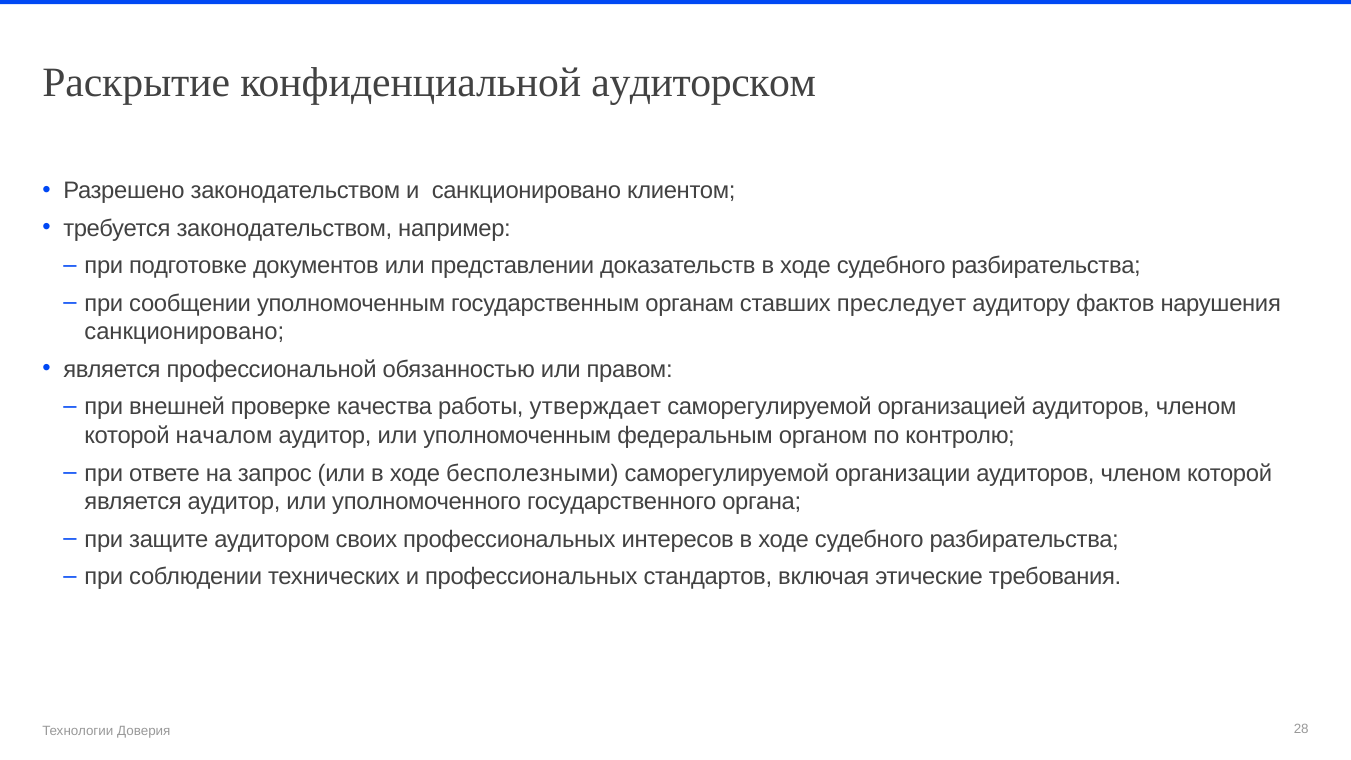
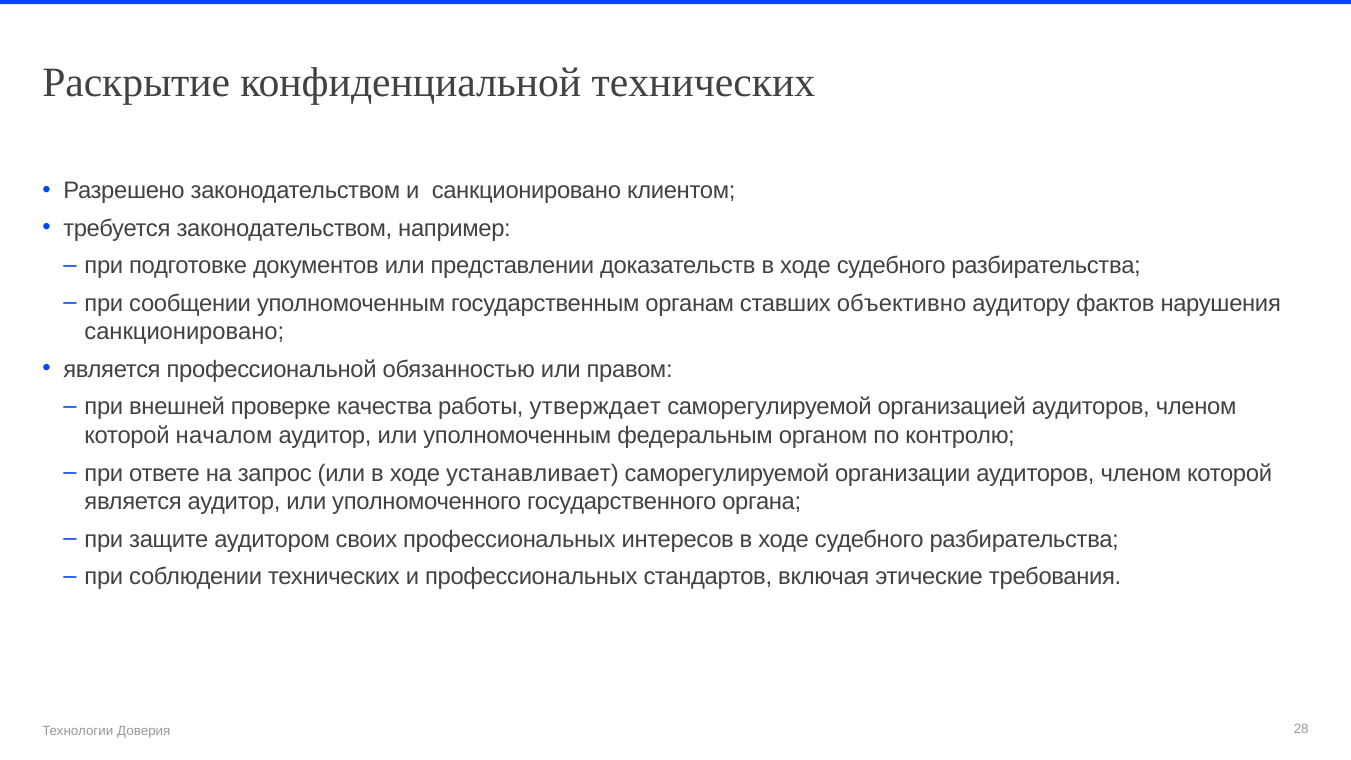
конфиденциальной аудиторском: аудиторском -> технических
преследует: преследует -> объективно
бесполезными: бесполезными -> устанавливает
